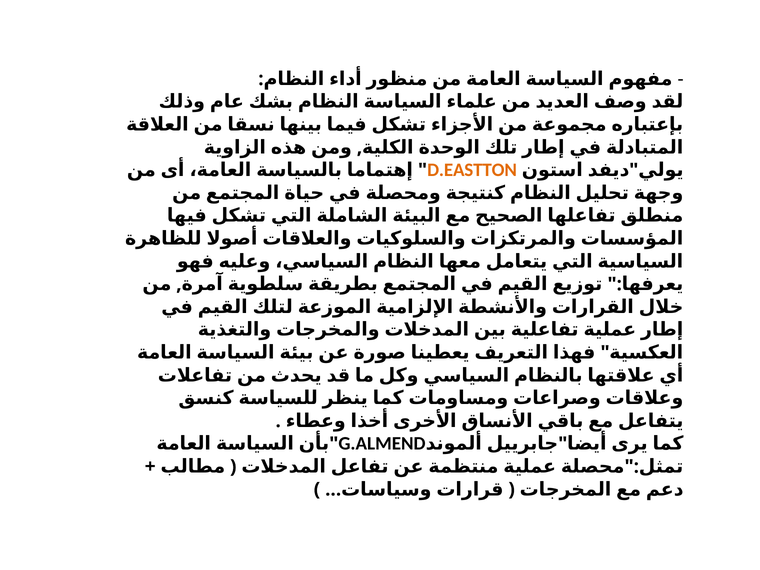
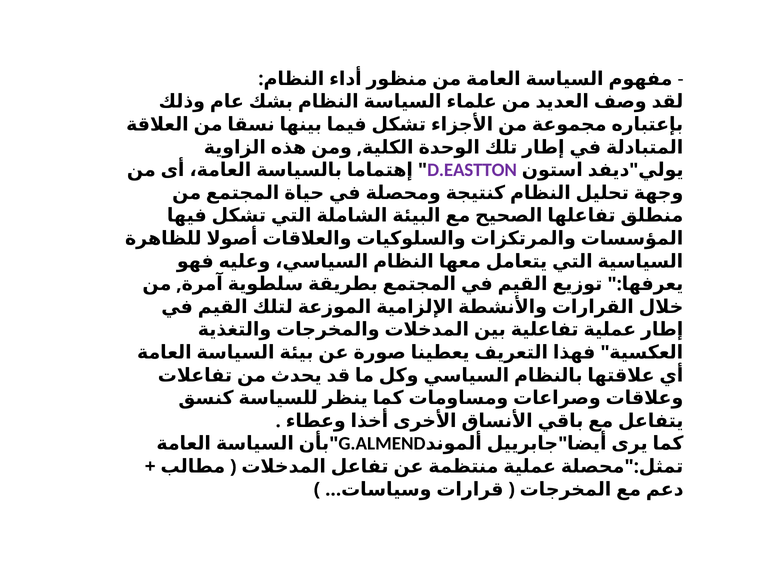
D.EASTTON colour: orange -> purple
